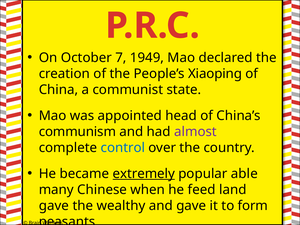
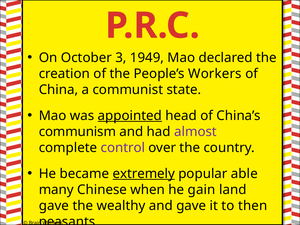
7: 7 -> 3
Xiaoping: Xiaoping -> Workers
appointed underline: none -> present
control colour: blue -> purple
feed: feed -> gain
form: form -> then
